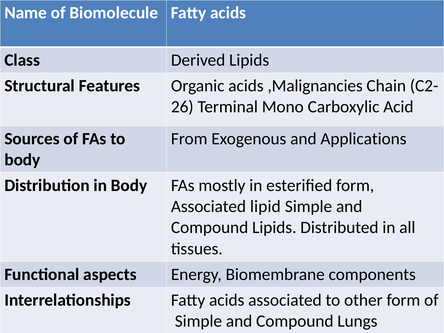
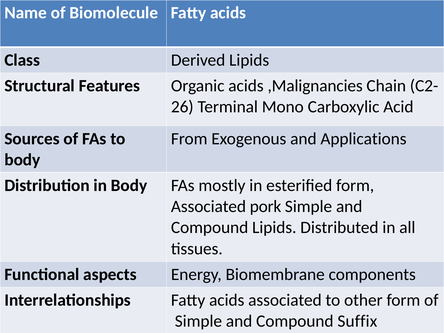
lipid: lipid -> pork
Lungs: Lungs -> Suffix
